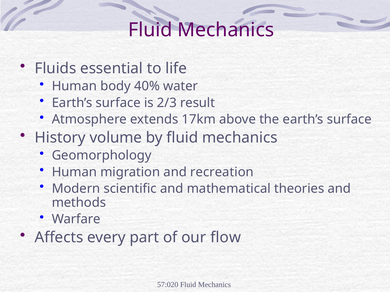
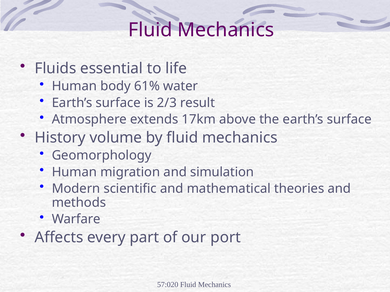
40%: 40% -> 61%
recreation: recreation -> simulation
flow: flow -> port
